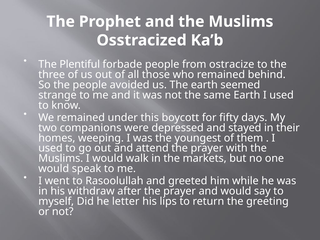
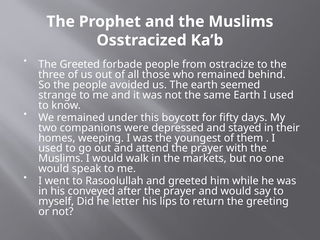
The Plentiful: Plentiful -> Greeted
withdraw: withdraw -> conveyed
